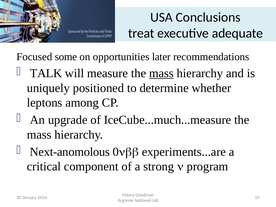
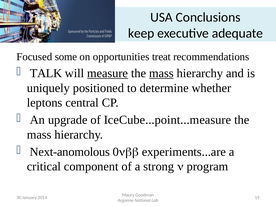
treat: treat -> keep
later: later -> treat
measure underline: none -> present
among: among -> central
IceCube...much...measure: IceCube...much...measure -> IceCube...point...measure
